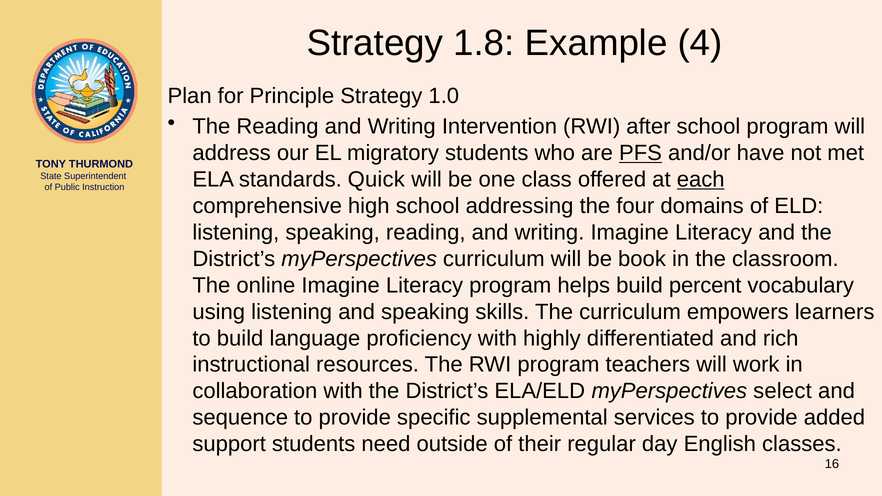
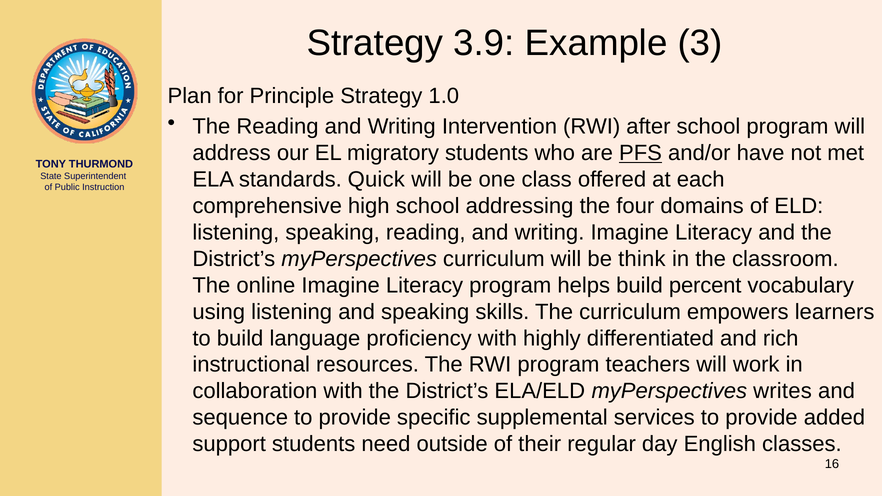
1.8: 1.8 -> 3.9
4: 4 -> 3
each underline: present -> none
book: book -> think
select: select -> writes
